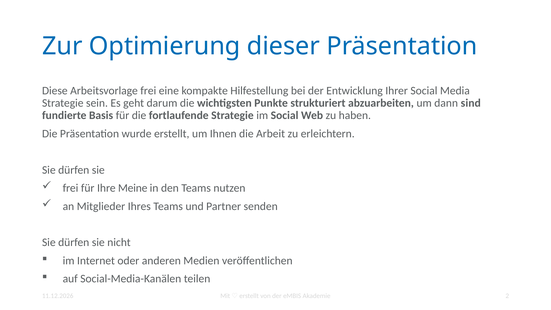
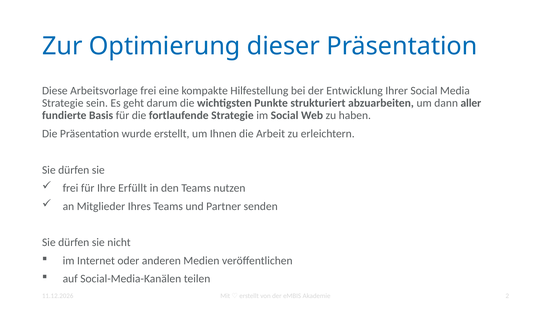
sind: sind -> aller
Meine: Meine -> Erfüllt
